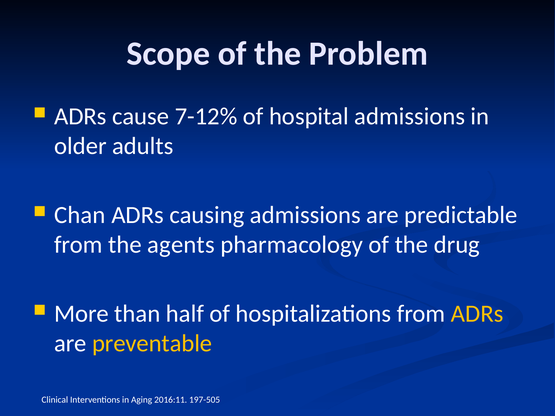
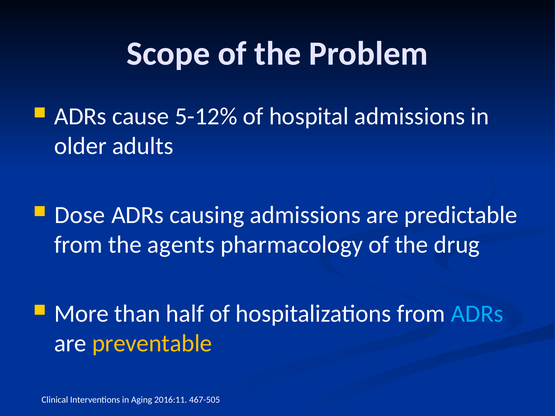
7-12%: 7-12% -> 5-12%
Chan: Chan -> Dose
ADRs at (477, 314) colour: yellow -> light blue
197-505: 197-505 -> 467-505
